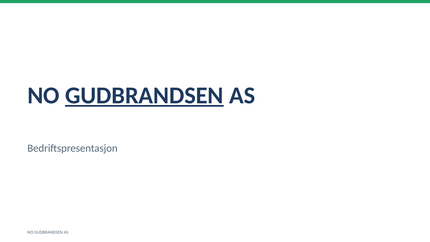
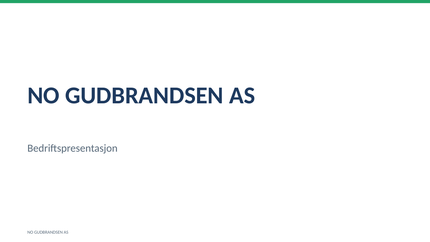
GUDBRANDSEN at (144, 95) underline: present -> none
